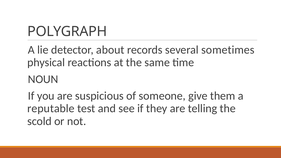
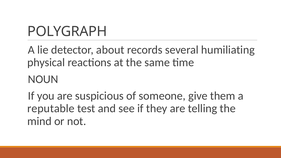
sometimes: sometimes -> humiliating
scold: scold -> mind
